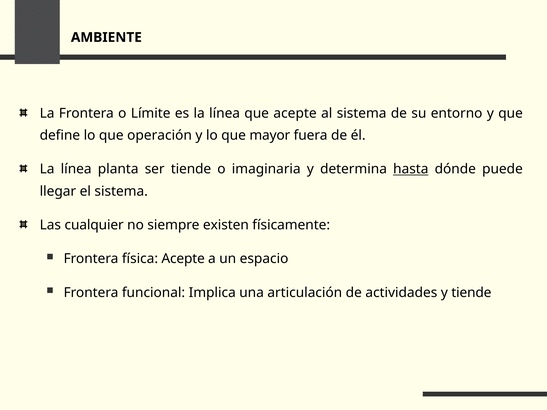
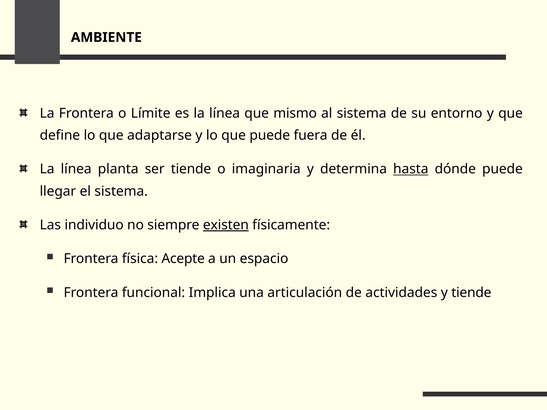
que acepte: acepte -> mismo
operación: operación -> adaptarse
que mayor: mayor -> puede
cualquier: cualquier -> individuo
existen underline: none -> present
